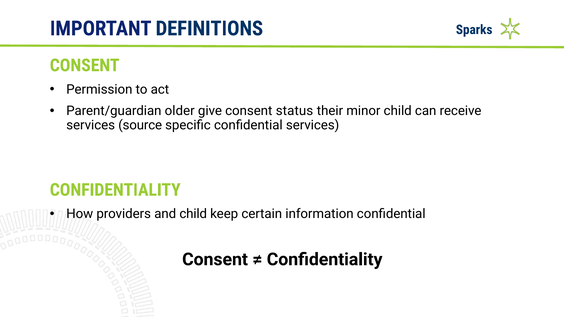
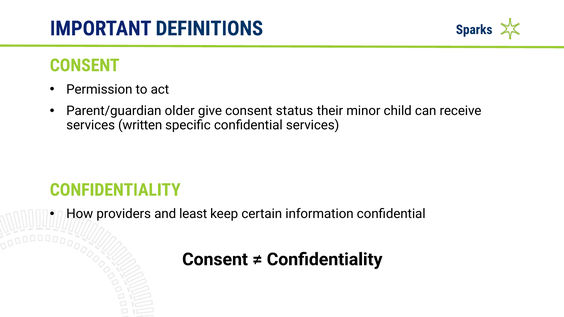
source: source -> written
and child: child -> least
